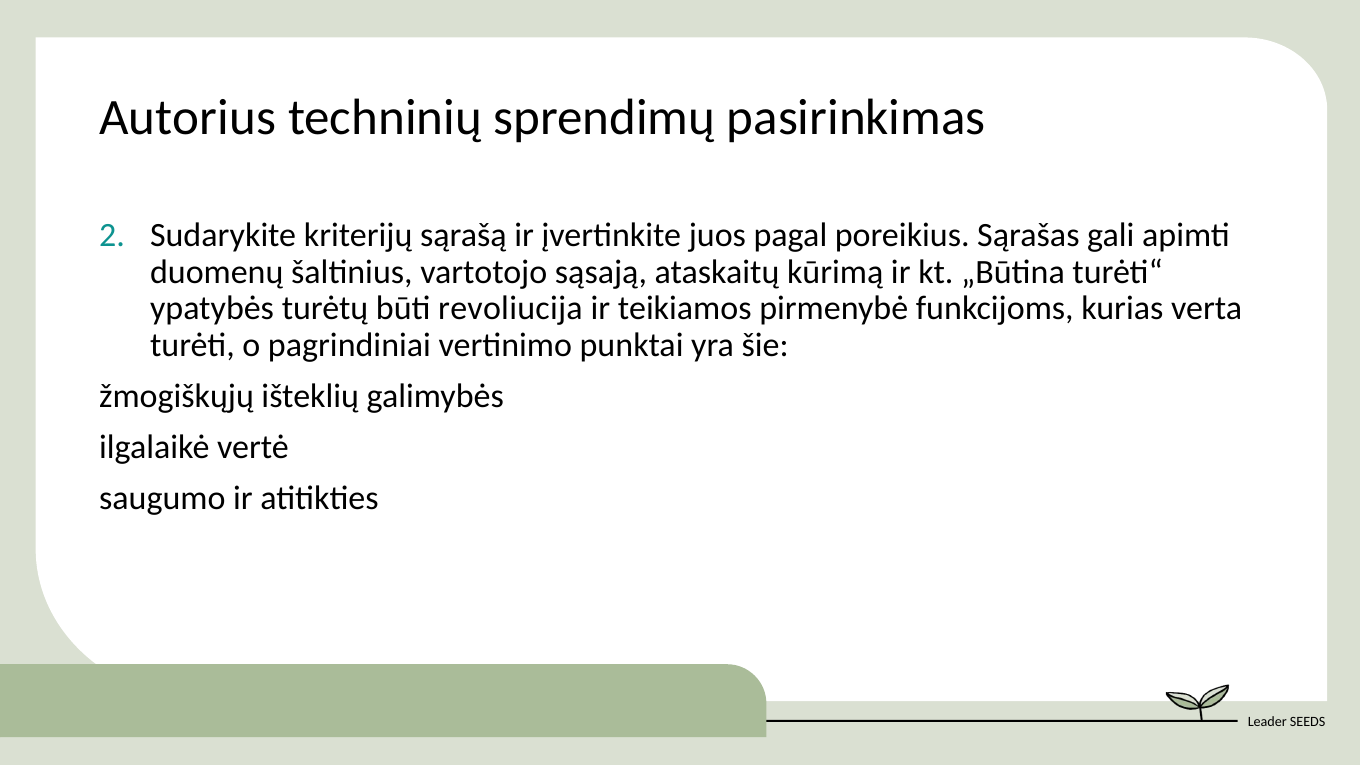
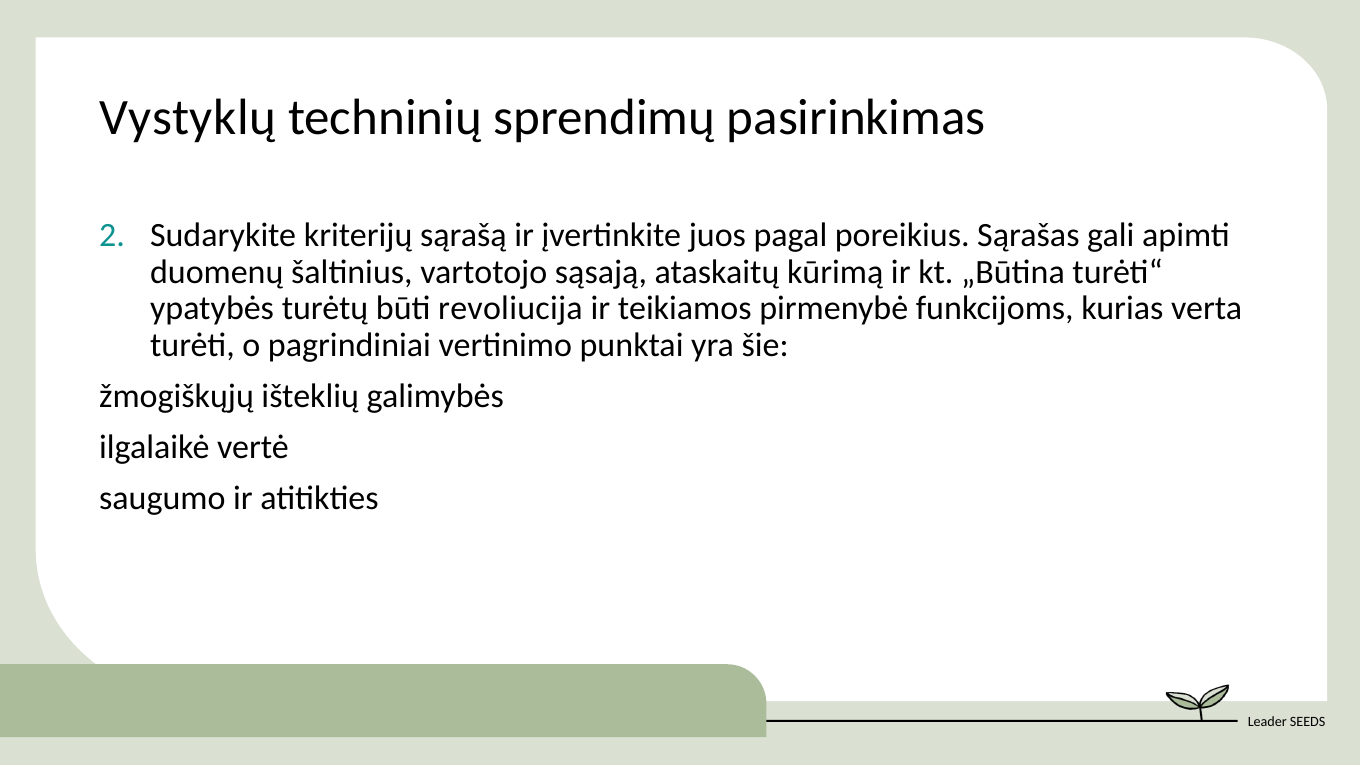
Autorius: Autorius -> Vystyklų
